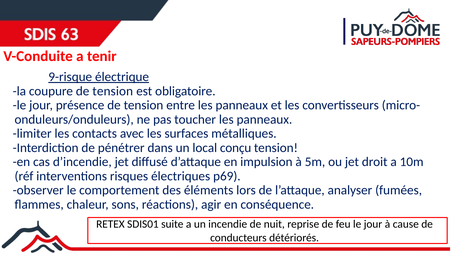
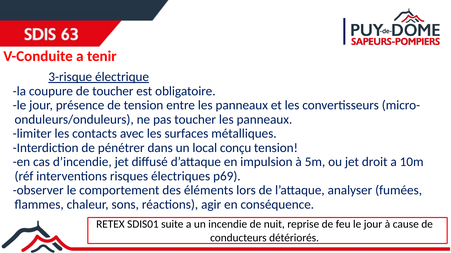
9-risque: 9-risque -> 3-risque
coupure de tension: tension -> toucher
